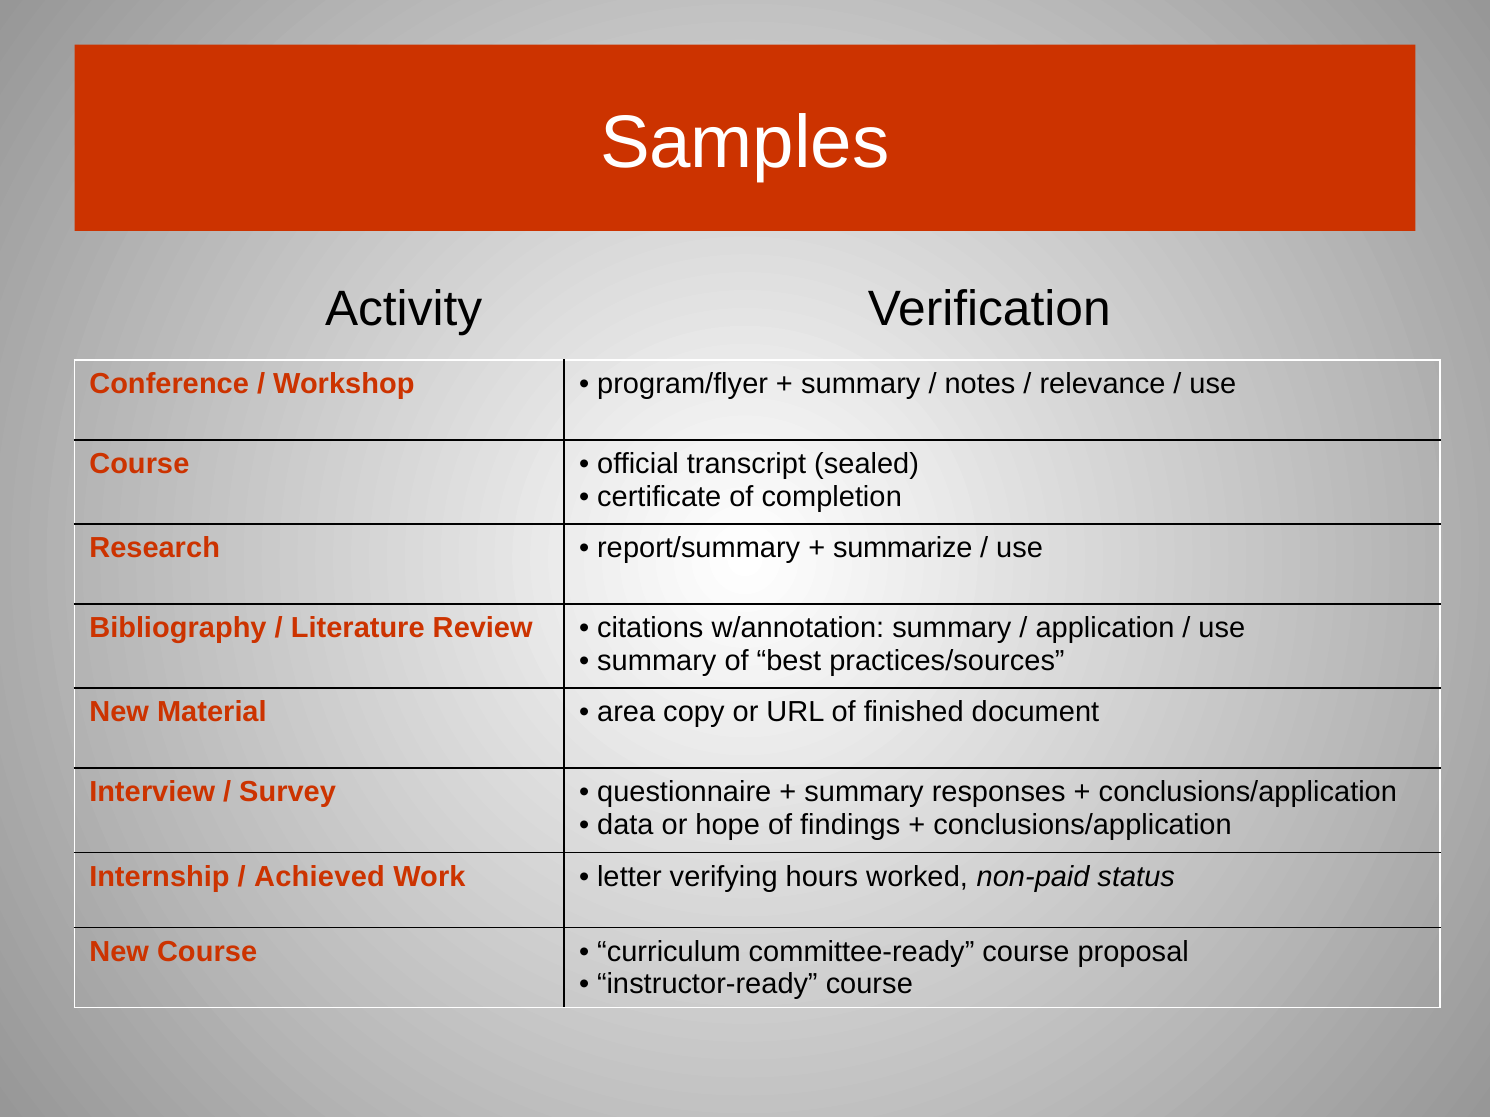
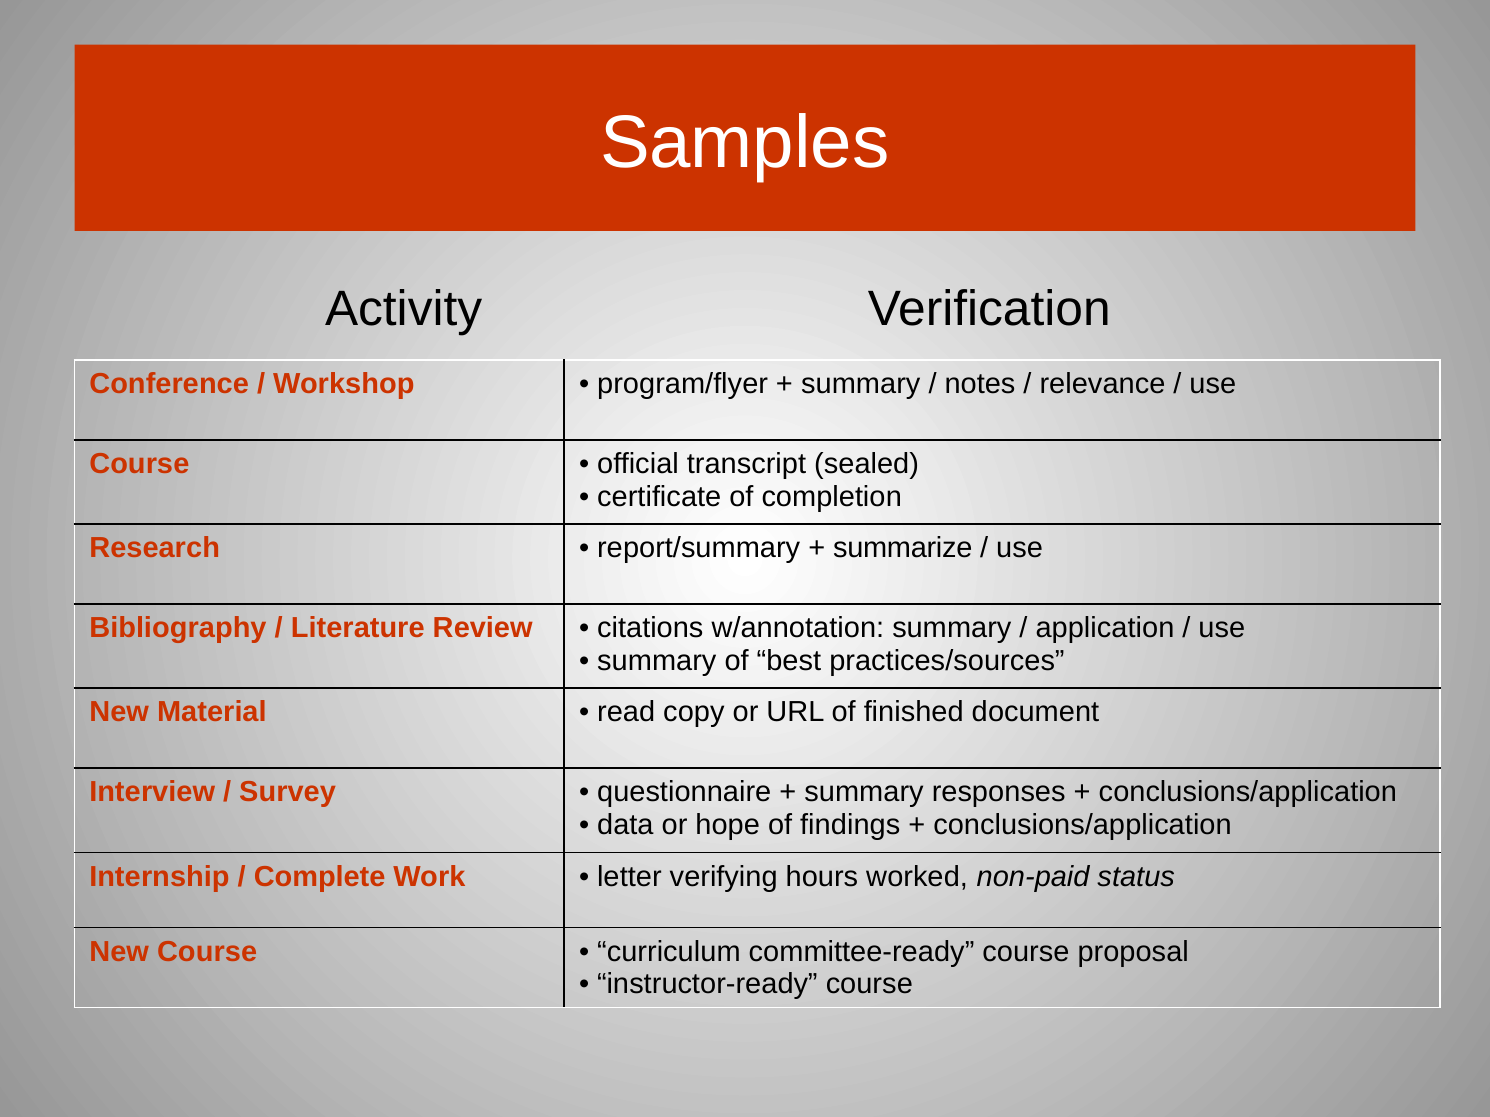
area: area -> read
Achieved: Achieved -> Complete
